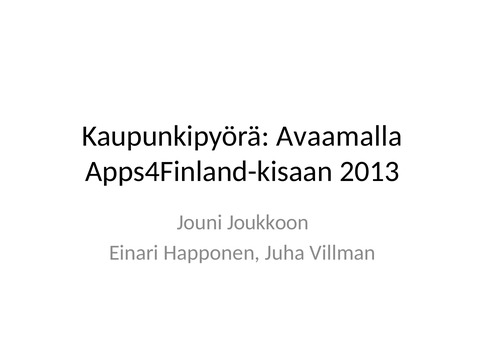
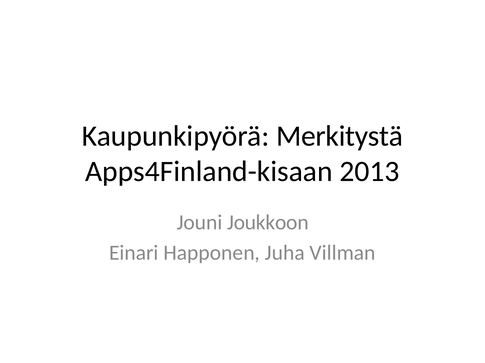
Avaamalla: Avaamalla -> Merkitystä
